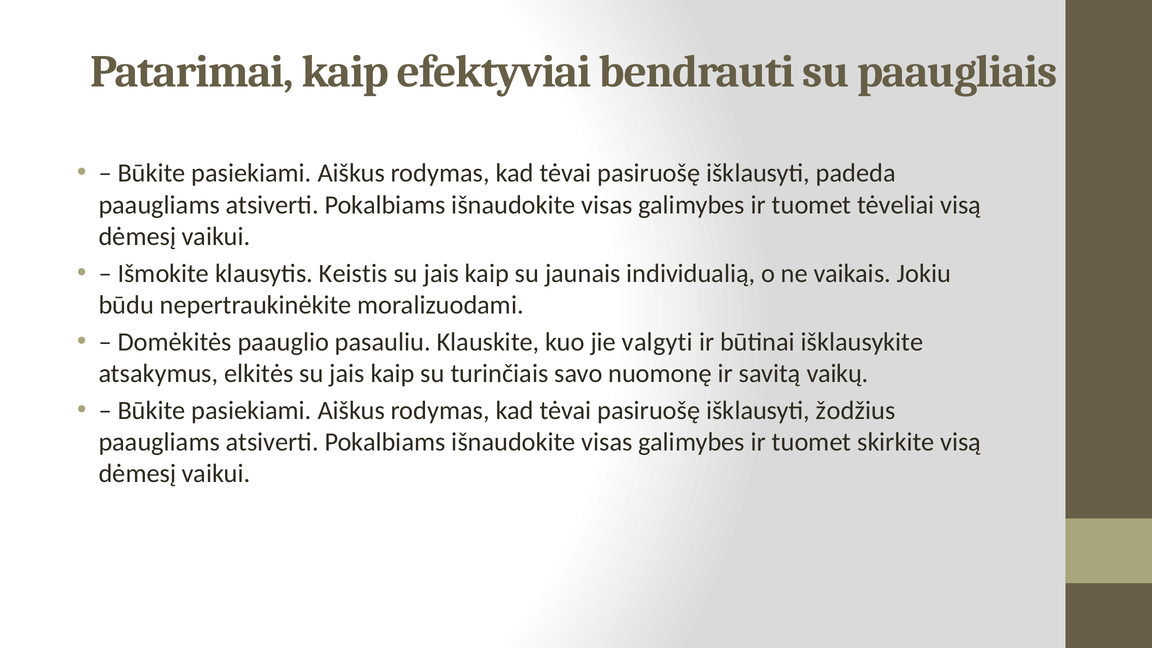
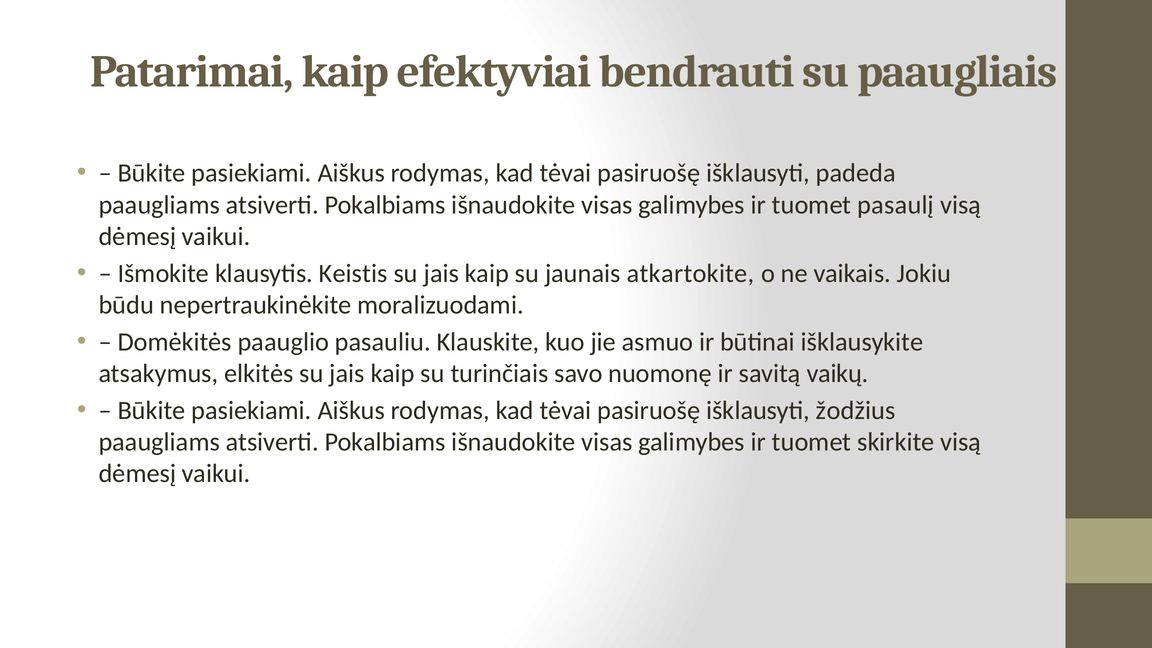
tėveliai: tėveliai -> pasaulį
individualią: individualią -> atkartokite
valgyti: valgyti -> asmuo
